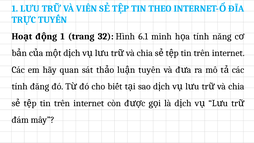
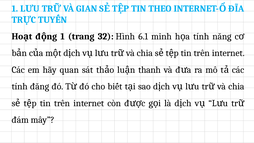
VIÊN: VIÊN -> GIAN
tuyến: tuyến -> thanh
